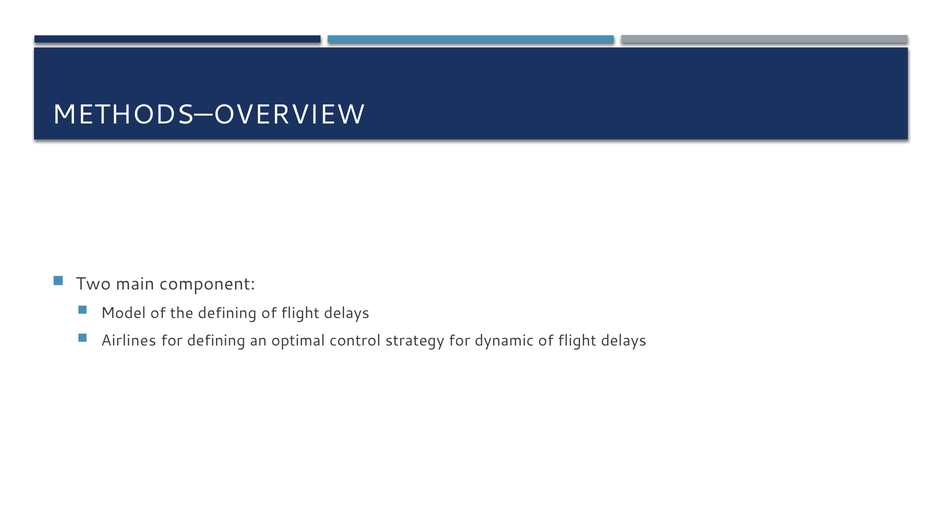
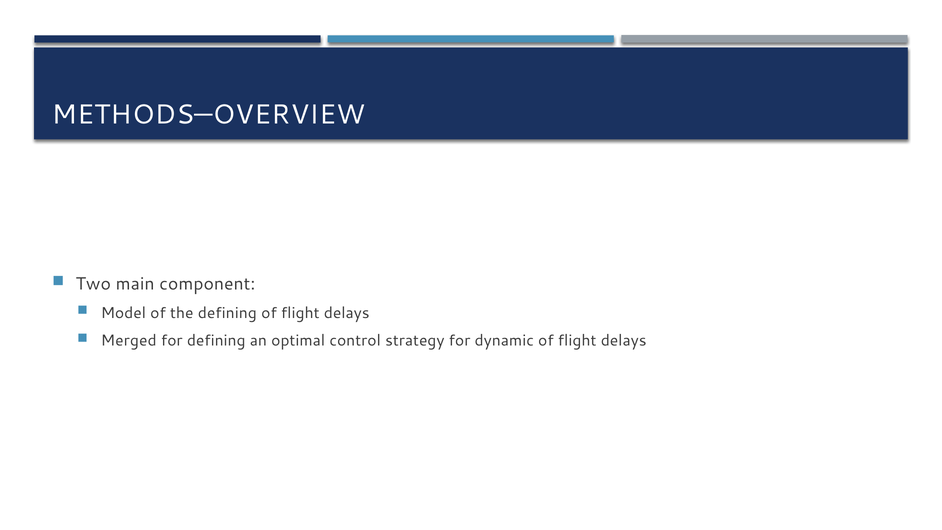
Airlines: Airlines -> Merged
